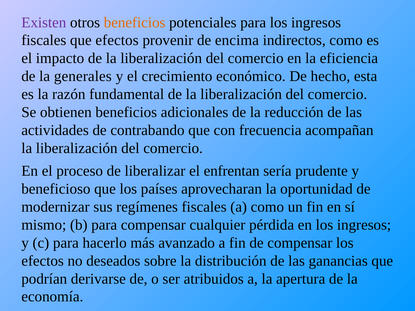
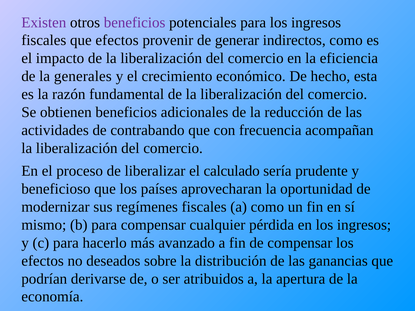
beneficios at (135, 22) colour: orange -> purple
encima: encima -> generar
enfrentan: enfrentan -> calculado
